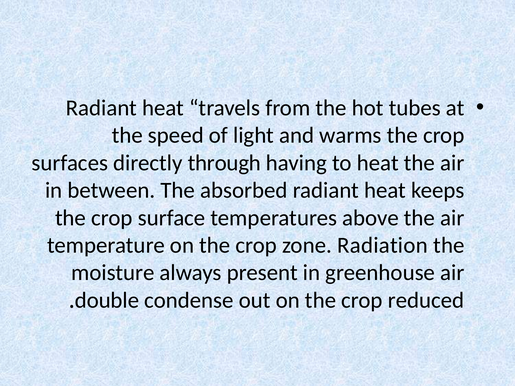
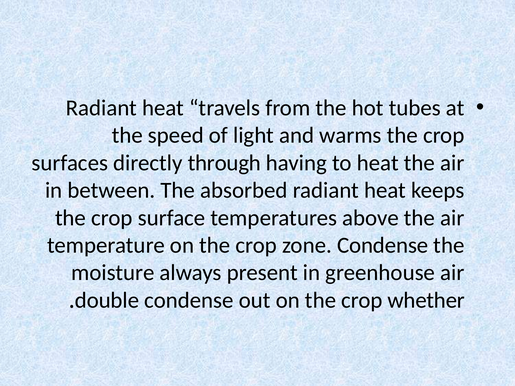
zone Radiation: Radiation -> Condense
reduced: reduced -> whether
